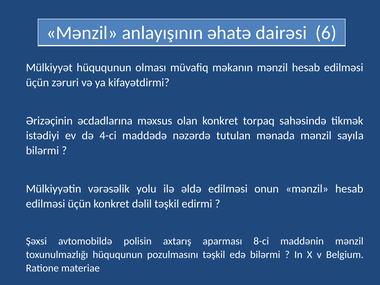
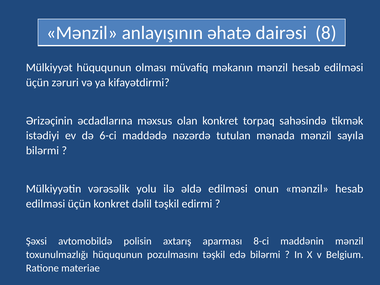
6: 6 -> 8
4-ci: 4-ci -> 6-ci
